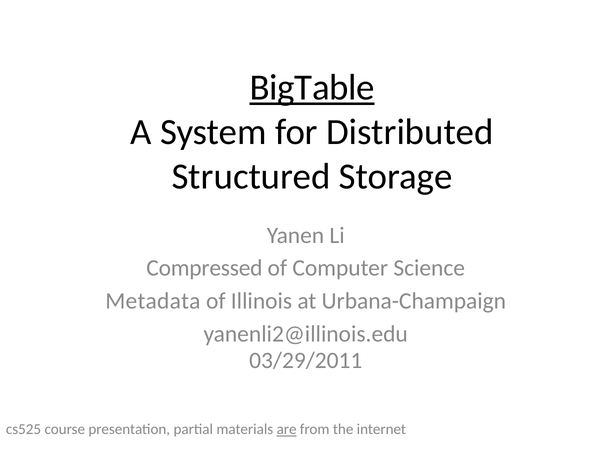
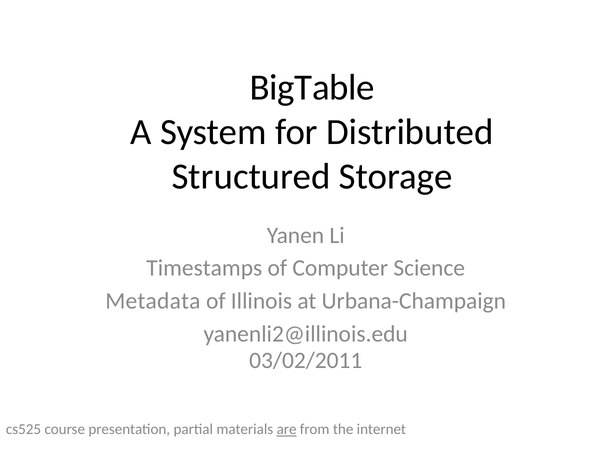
BigTable underline: present -> none
Compressed: Compressed -> Timestamps
03/29/2011: 03/29/2011 -> 03/02/2011
